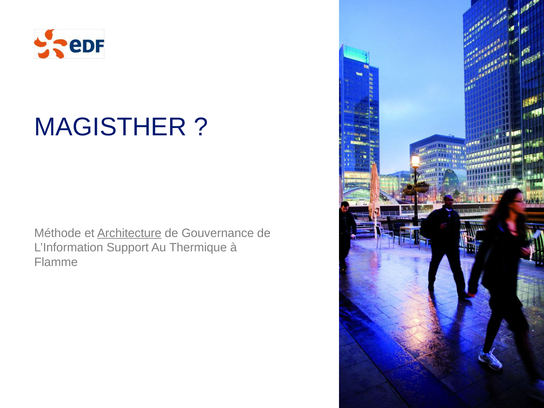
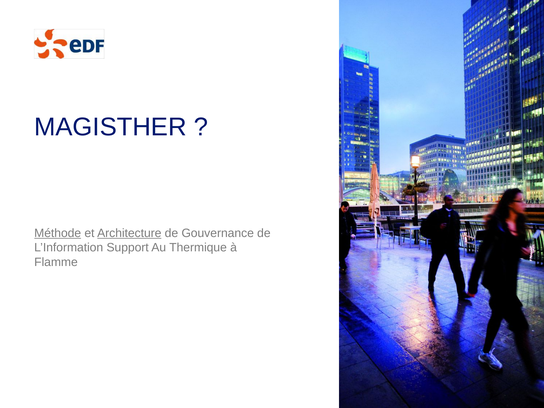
Méthode underline: none -> present
